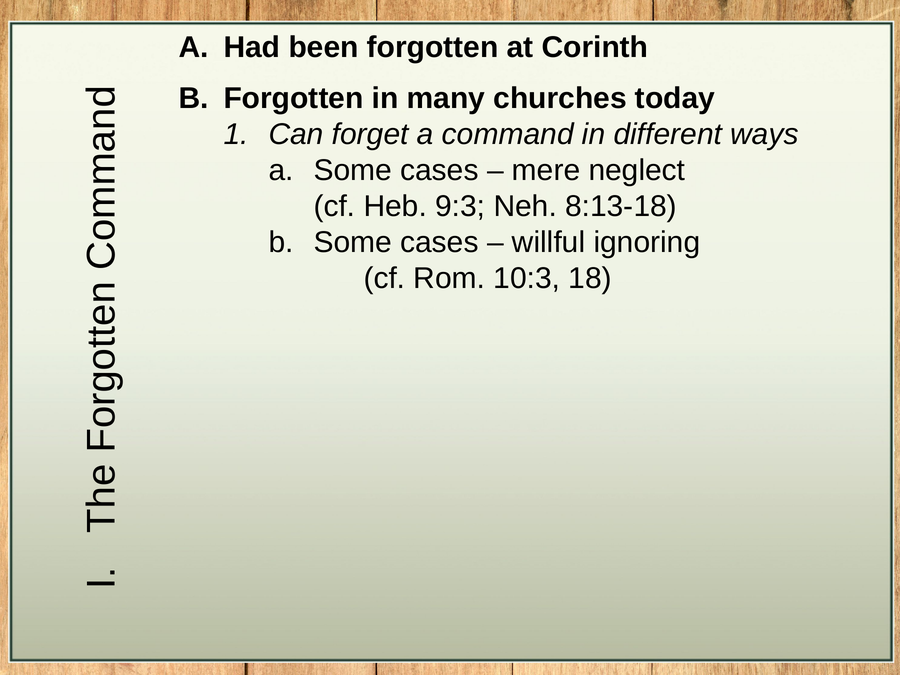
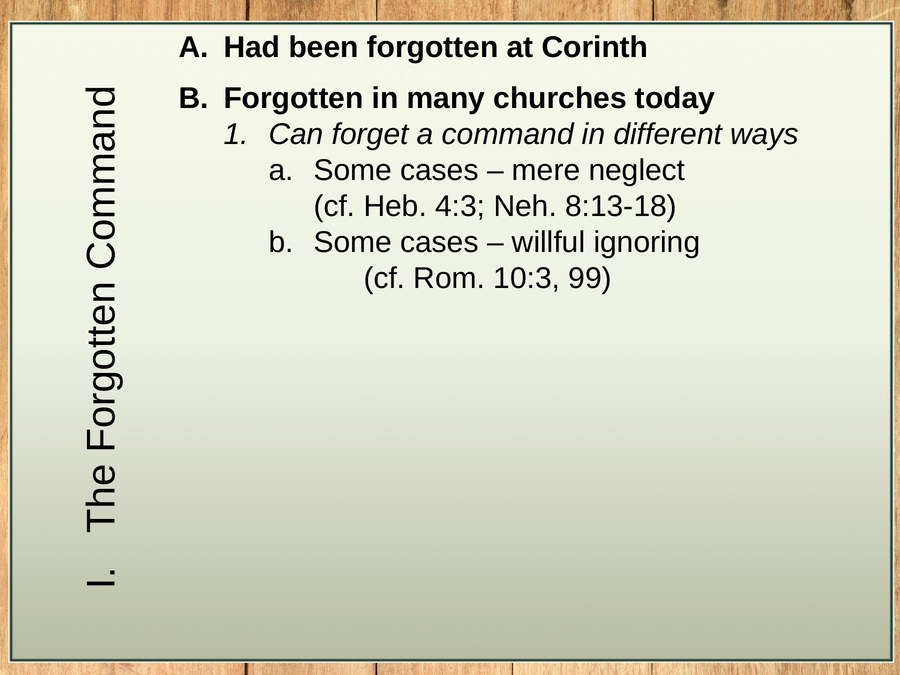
9:3: 9:3 -> 4:3
18: 18 -> 99
